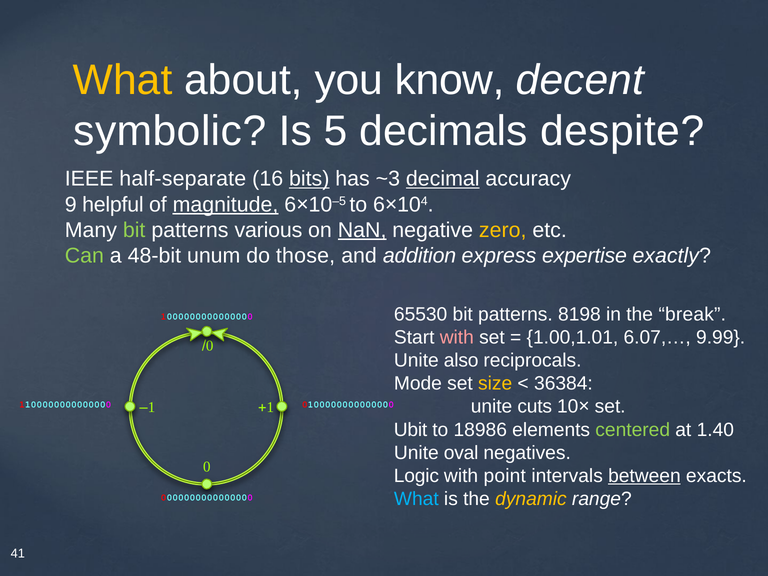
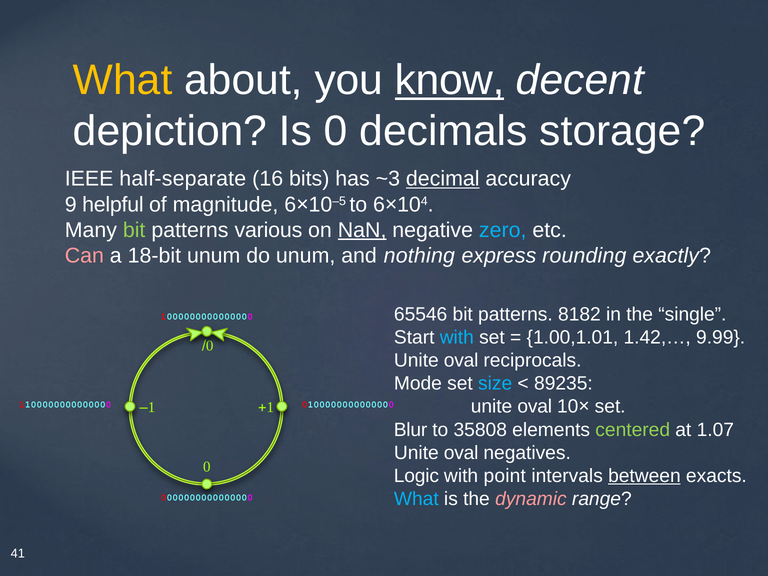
know underline: none -> present
symbolic: symbolic -> depiction
Is 5: 5 -> 0
despite: despite -> storage
bits underline: present -> none
magnitude underline: present -> none
zero colour: yellow -> light blue
Can colour: light green -> pink
48-bit: 48-bit -> 18-bit
do those: those -> unum
addition: addition -> nothing
expertise: expertise -> rounding
65530: 65530 -> 65546
8198: 8198 -> 8182
break: break -> single
with at (457, 338) colour: pink -> light blue
6.07,…: 6.07,… -> 1.42,…
also at (461, 361): also -> oval
size colour: yellow -> light blue
36384: 36384 -> 89235
cuts at (535, 407): cuts -> oval
Ubit: Ubit -> Blur
18986: 18986 -> 35808
1.40: 1.40 -> 1.07
dynamic colour: yellow -> pink
